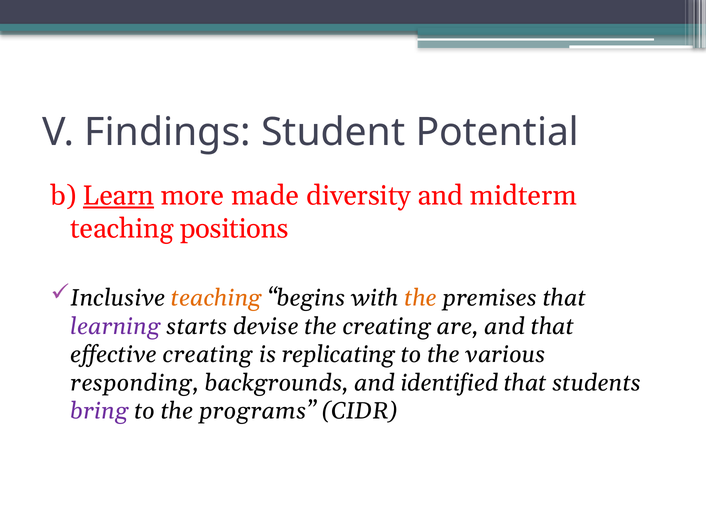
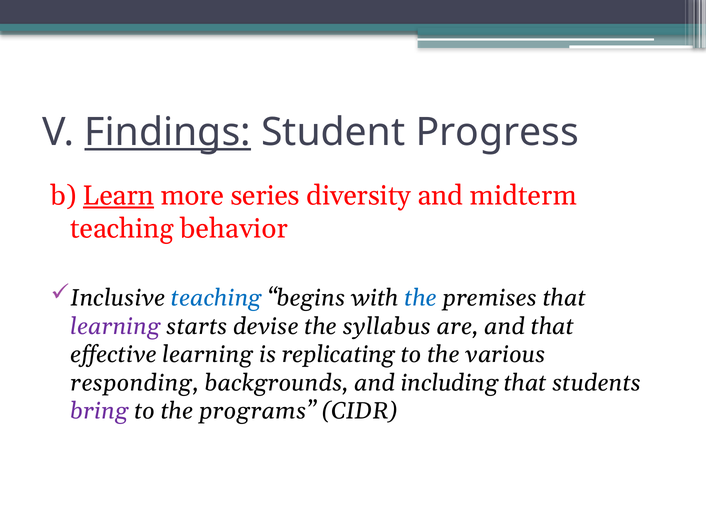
Findings underline: none -> present
Potential: Potential -> Progress
made: made -> series
positions: positions -> behavior
teaching at (216, 298) colour: orange -> blue
the at (421, 298) colour: orange -> blue
the creating: creating -> syllabus
effective creating: creating -> learning
identified: identified -> including
